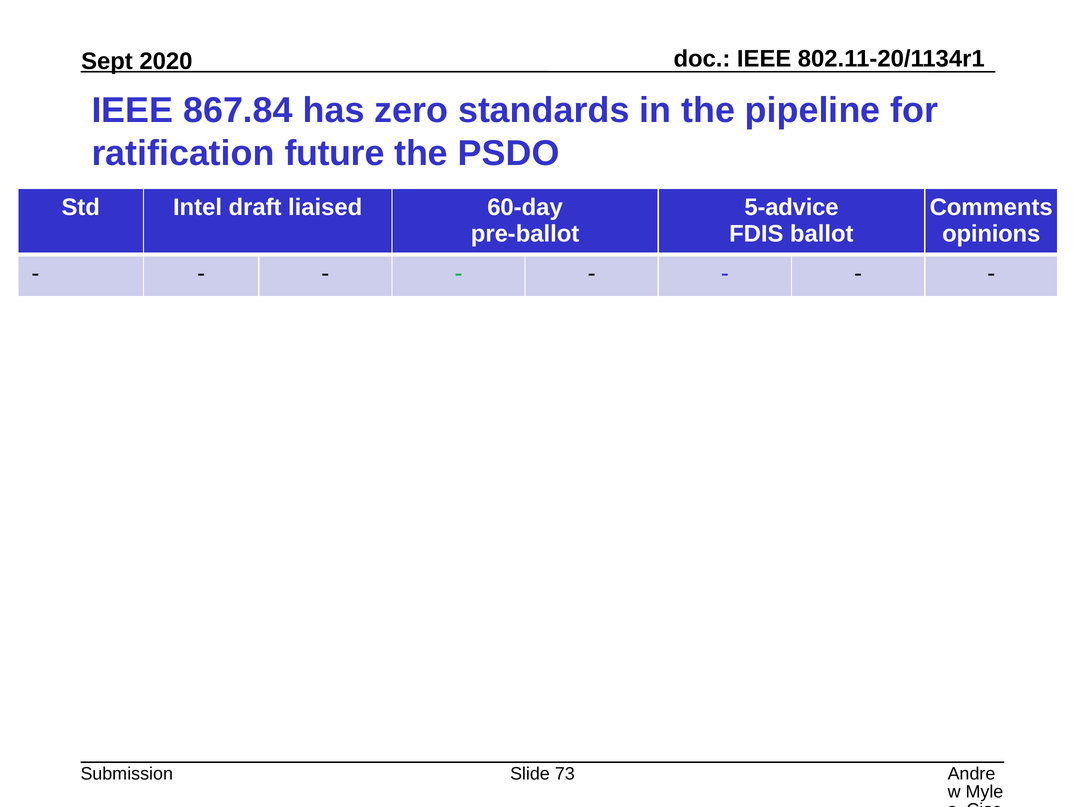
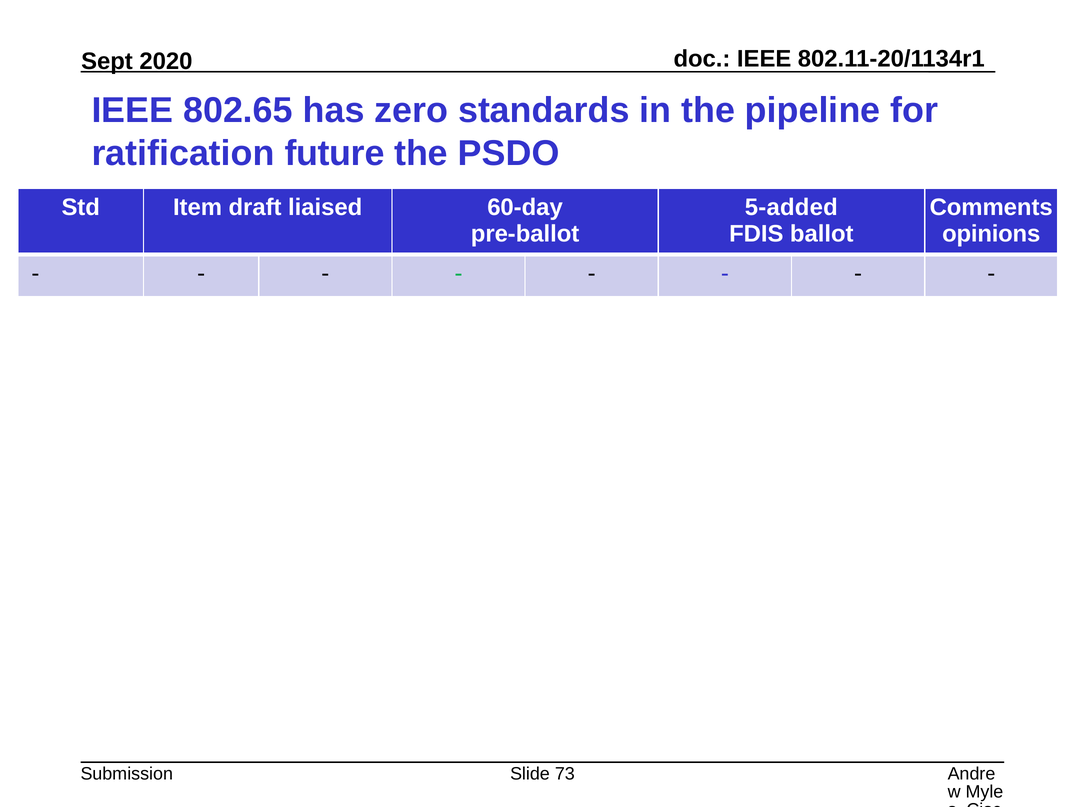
867.84: 867.84 -> 802.65
Intel: Intel -> Item
5-advice: 5-advice -> 5-added
